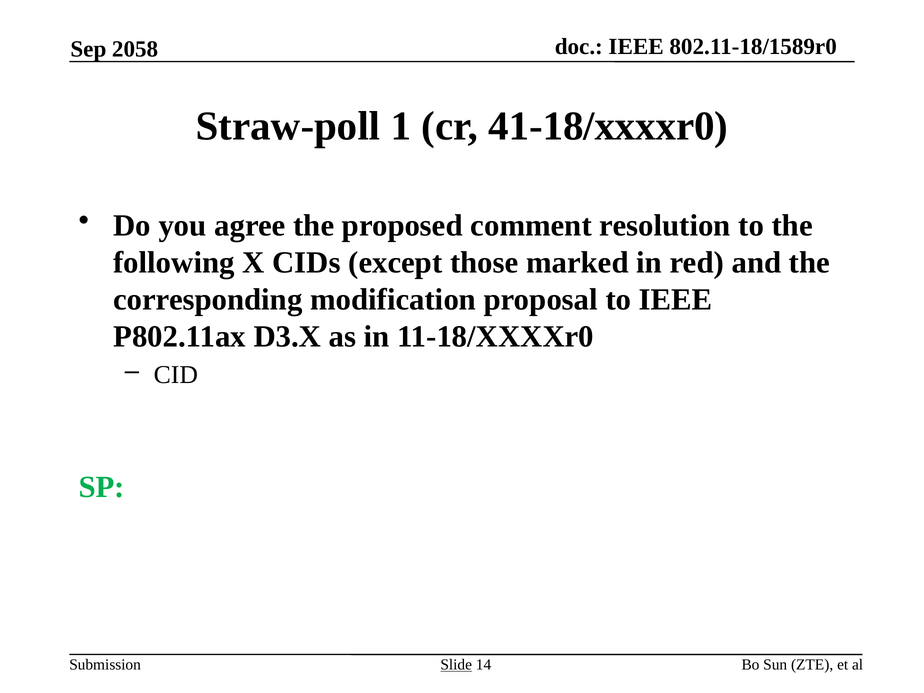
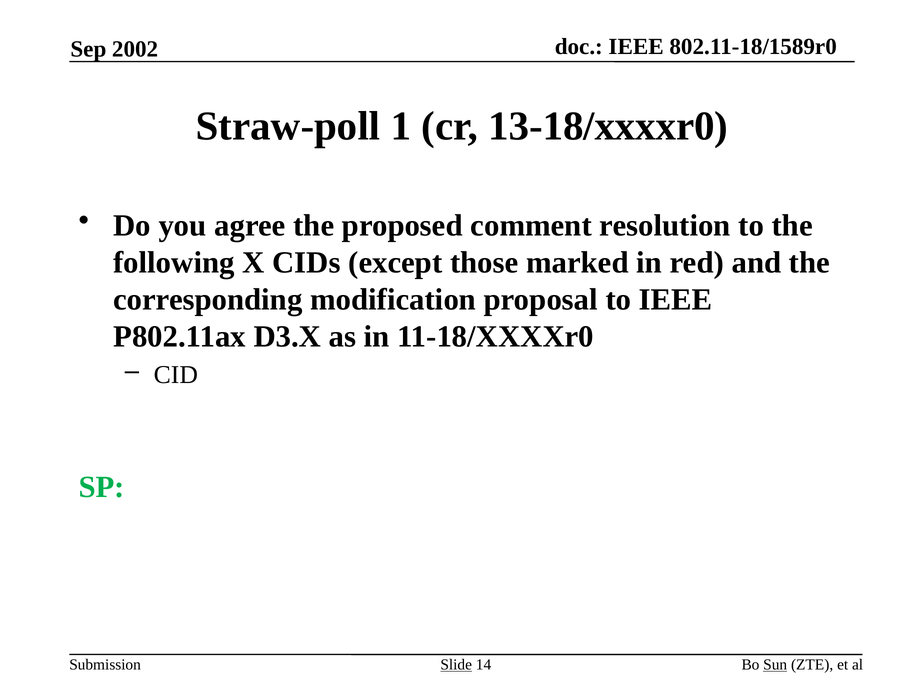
2058: 2058 -> 2002
41-18/xxxxr0: 41-18/xxxxr0 -> 13-18/xxxxr0
Sun underline: none -> present
